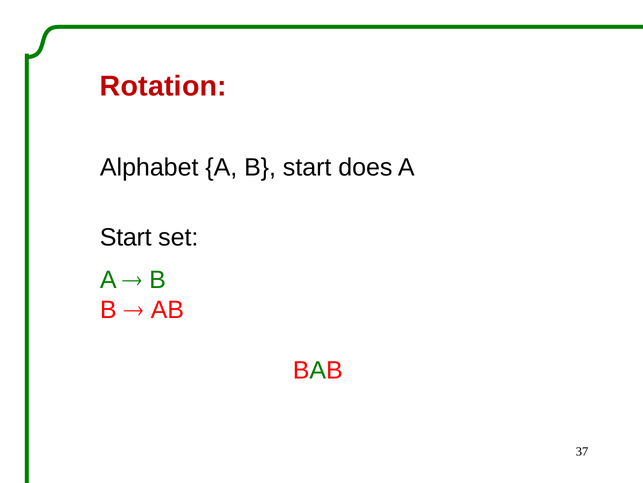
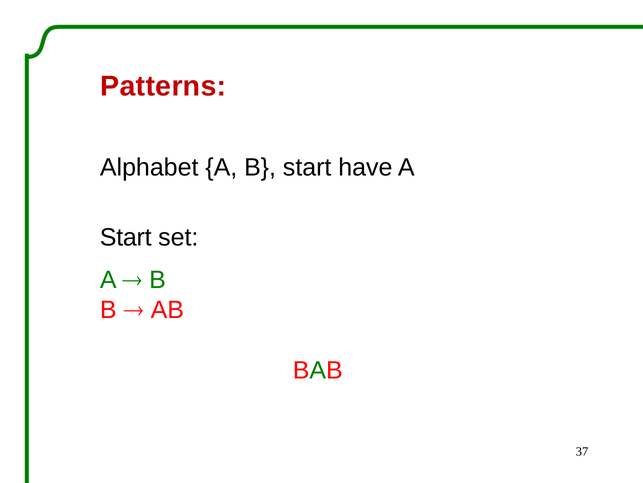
Rotation: Rotation -> Patterns
does: does -> have
